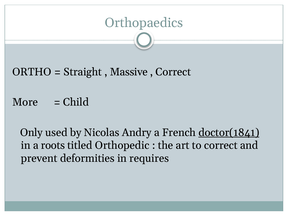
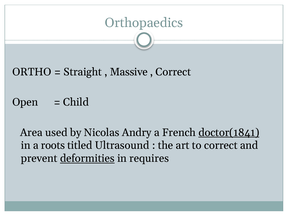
More: More -> Open
Only: Only -> Area
Orthopedic: Orthopedic -> Ultrasound
deformities underline: none -> present
